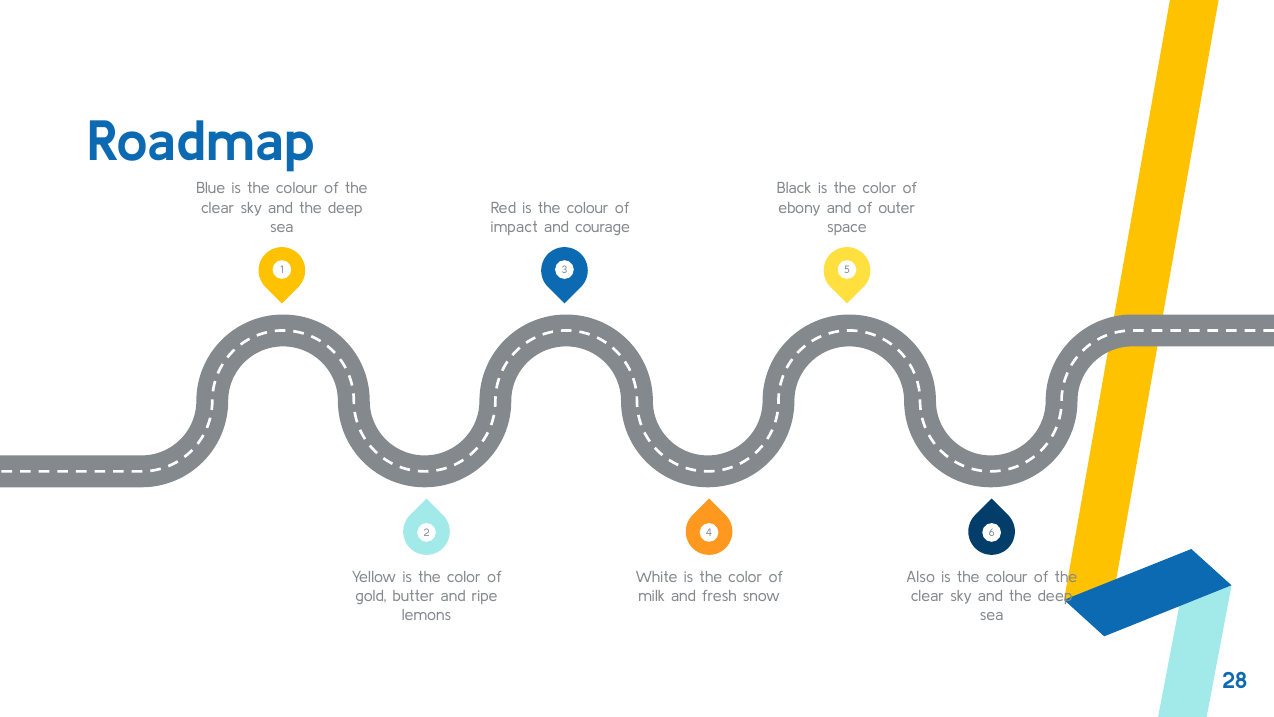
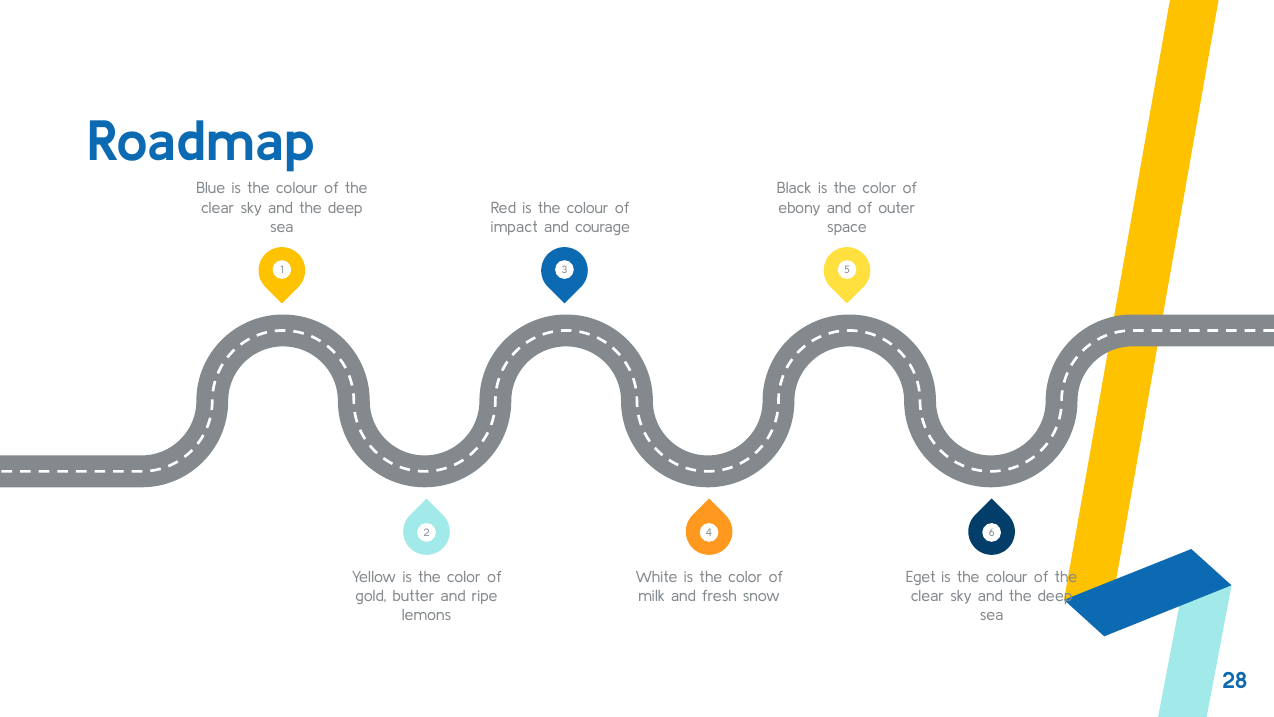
Also: Also -> Eget
